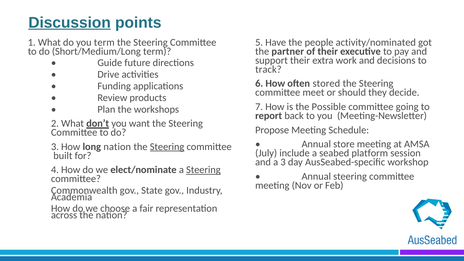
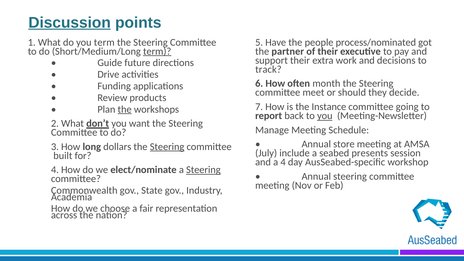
activity/nominated: activity/nominated -> process/nominated
term at (157, 51) underline: none -> present
stored: stored -> month
Possible: Possible -> Instance
the at (125, 109) underline: none -> present
you at (325, 116) underline: none -> present
Propose: Propose -> Manage
long nation: nation -> dollars
platform: platform -> presents
a 3: 3 -> 4
